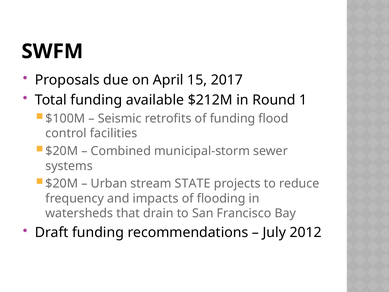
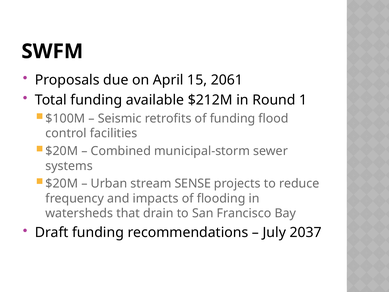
2017: 2017 -> 2061
STATE: STATE -> SENSE
2012: 2012 -> 2037
